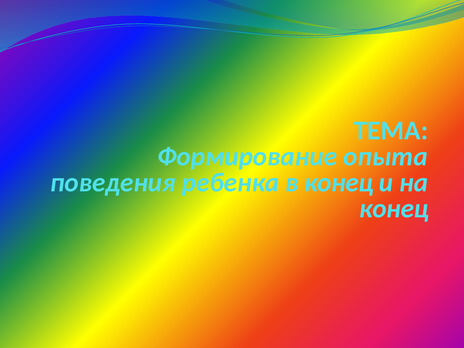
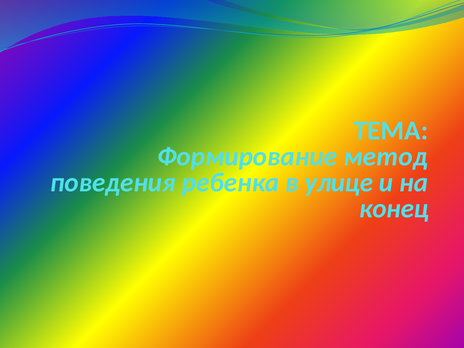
опыта: опыта -> метод
в конец: конец -> улице
